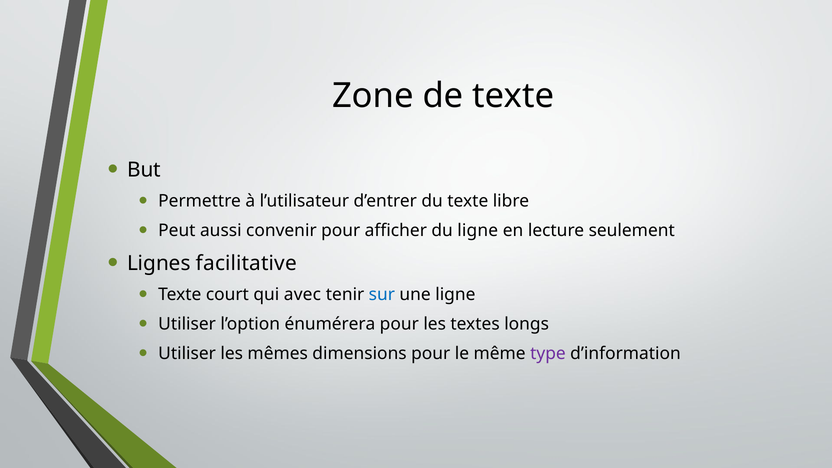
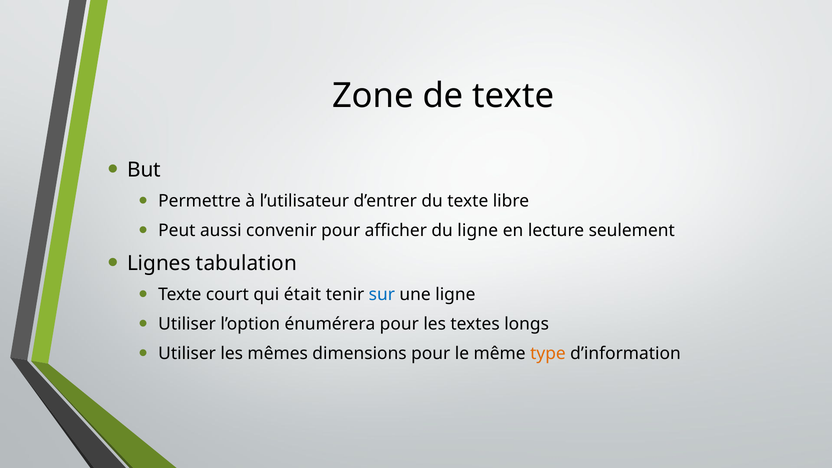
facilitative: facilitative -> tabulation
avec: avec -> était
type colour: purple -> orange
